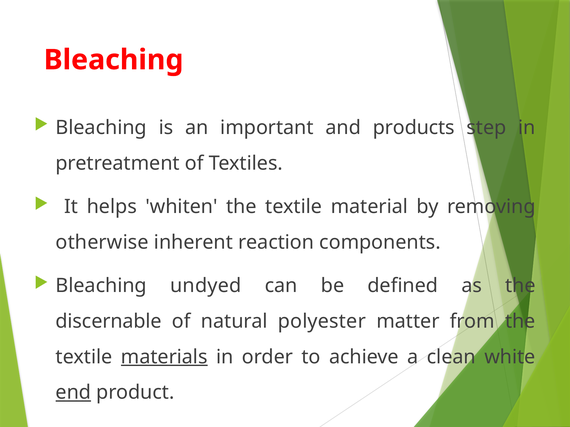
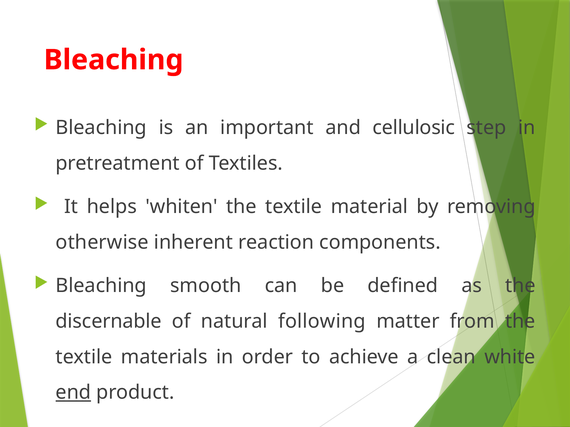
products: products -> cellulosic
undyed: undyed -> smooth
polyester: polyester -> following
materials underline: present -> none
